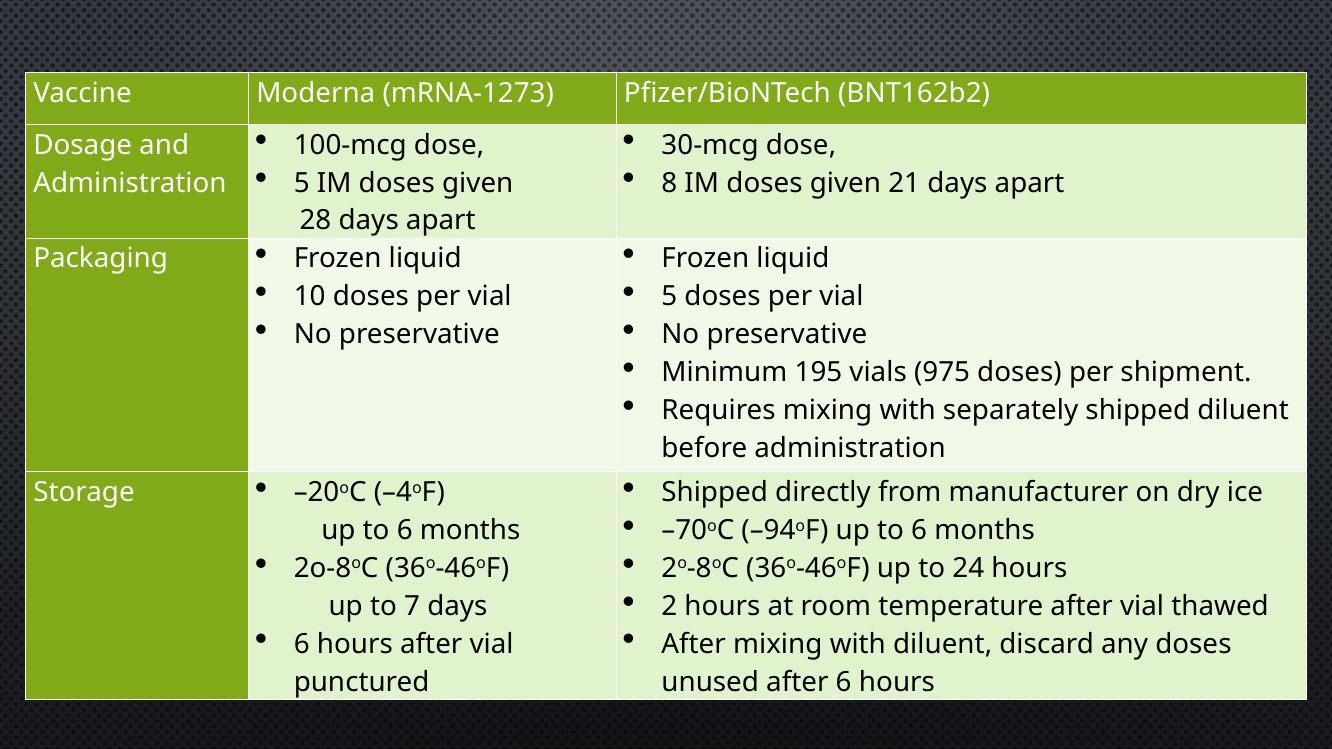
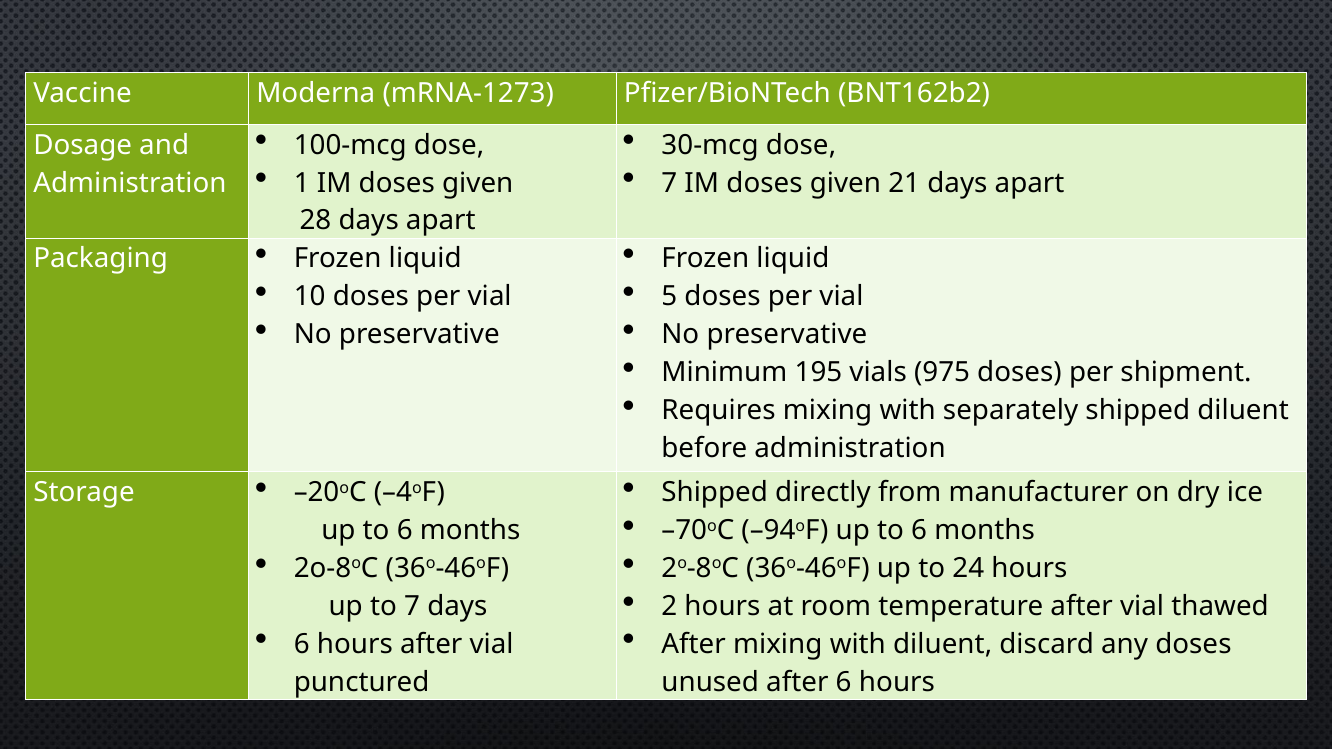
5 at (302, 183): 5 -> 1
8 at (669, 183): 8 -> 7
